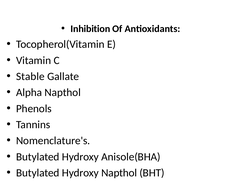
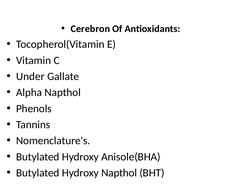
Inhibition: Inhibition -> Cerebron
Stable: Stable -> Under
